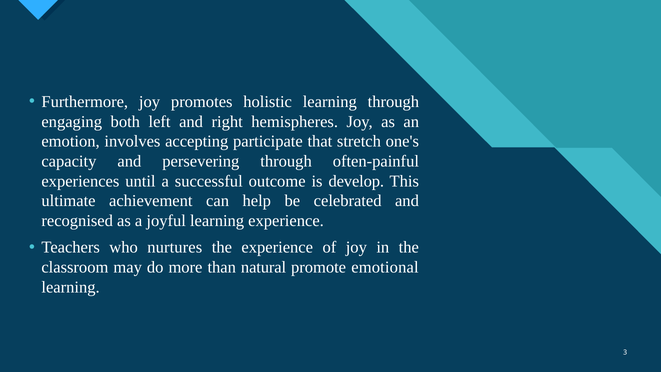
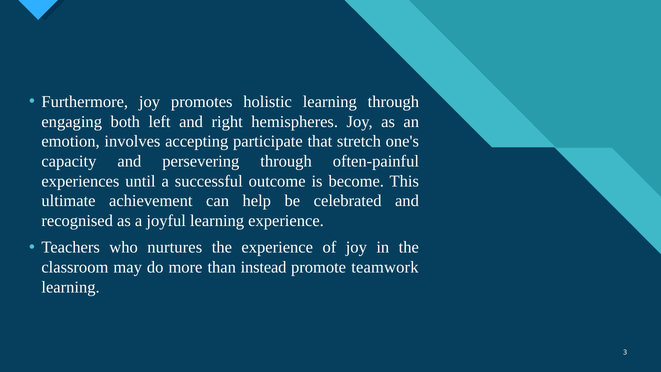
develop: develop -> become
natural: natural -> instead
emotional: emotional -> teamwork
